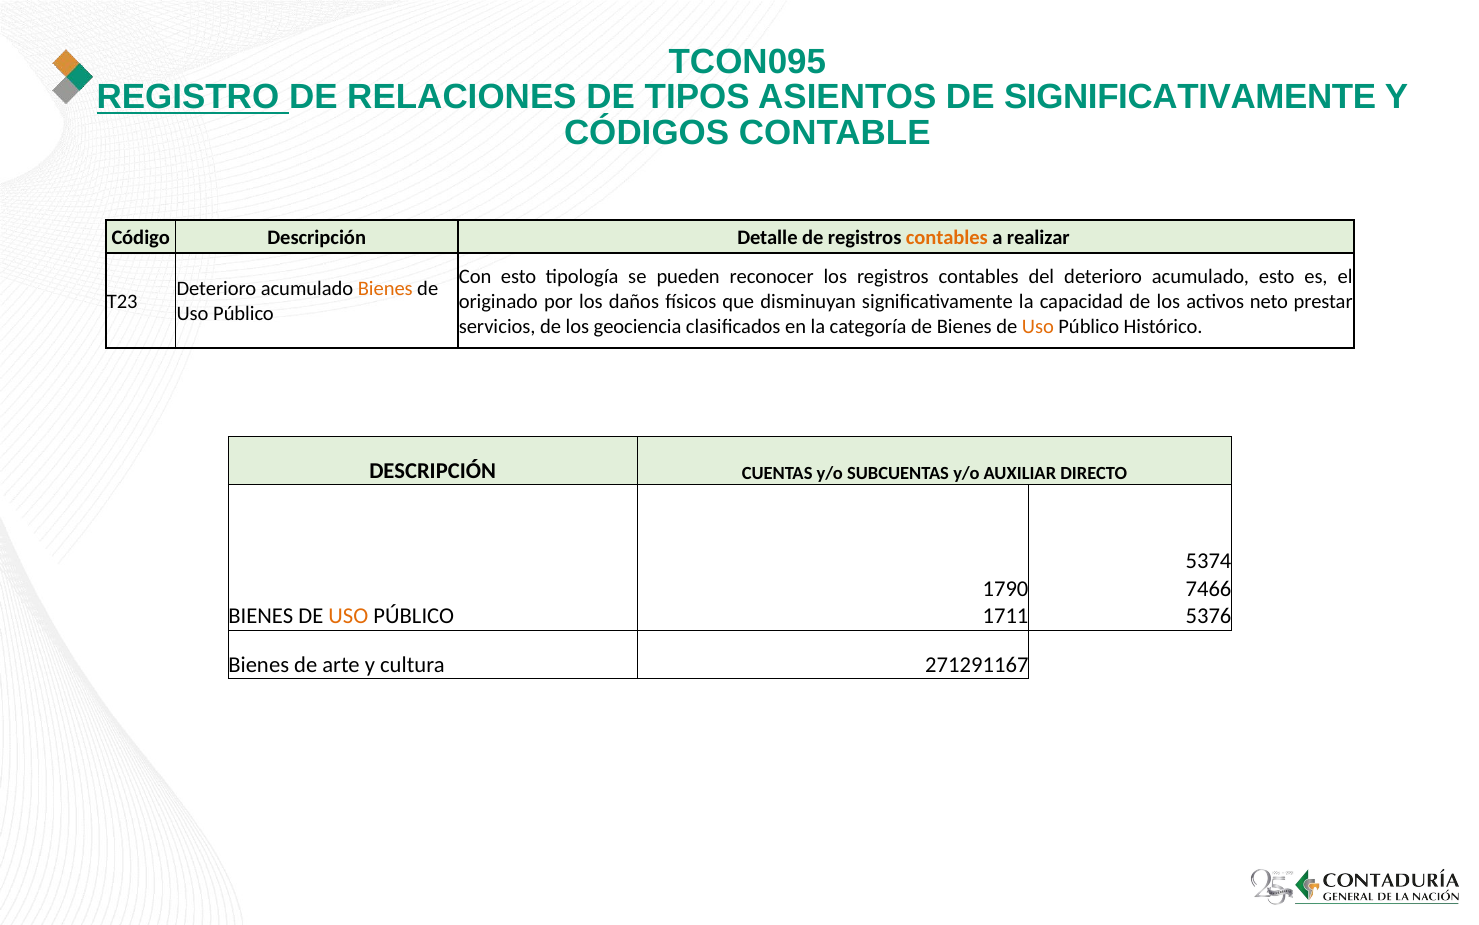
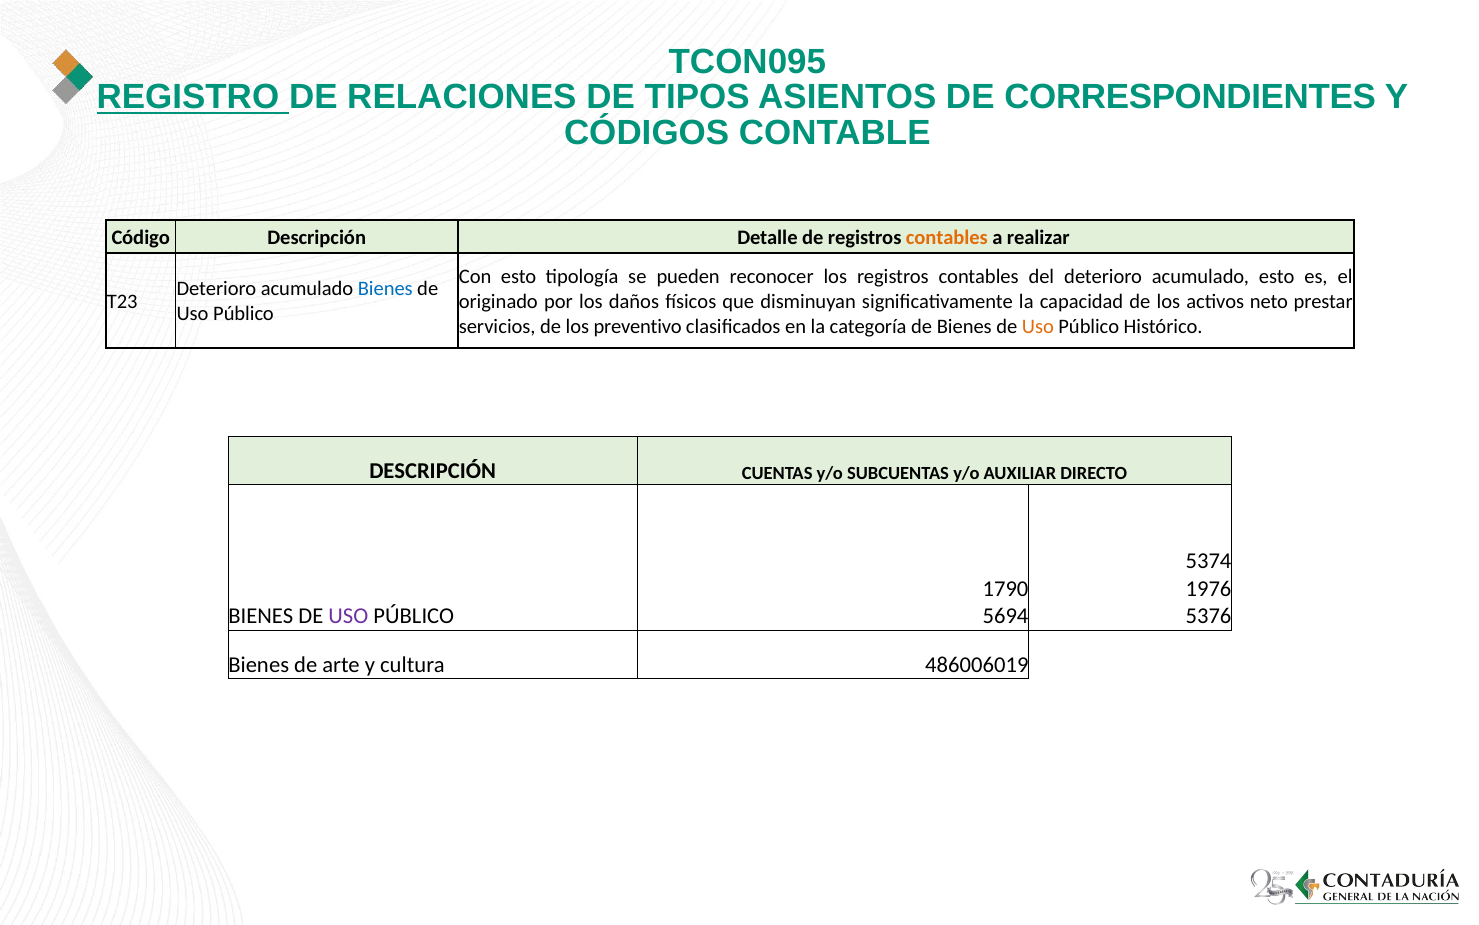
DE SIGNIFICATIVAMENTE: SIGNIFICATIVAMENTE -> CORRESPONDIENTES
Bienes at (385, 289) colour: orange -> blue
geociencia: geociencia -> preventivo
7466: 7466 -> 1976
USO at (348, 616) colour: orange -> purple
1711: 1711 -> 5694
271291167: 271291167 -> 486006019
